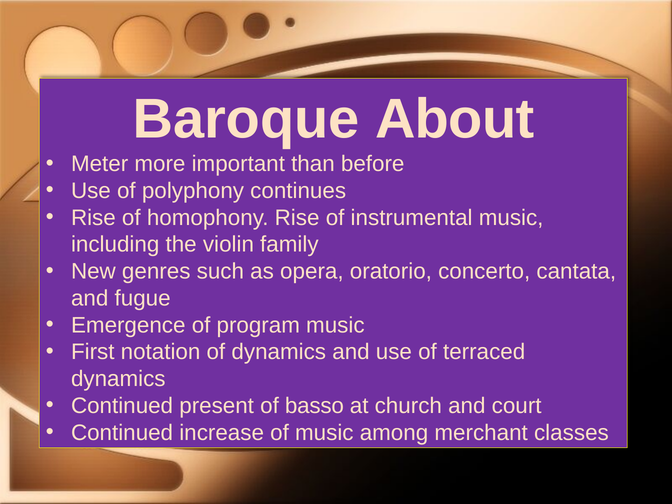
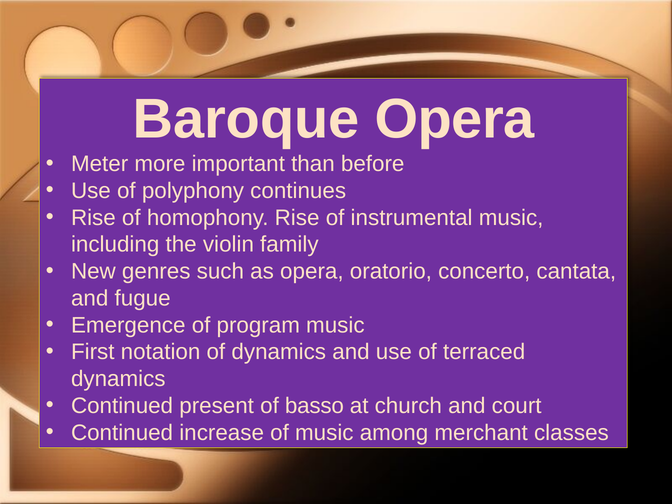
Baroque About: About -> Opera
